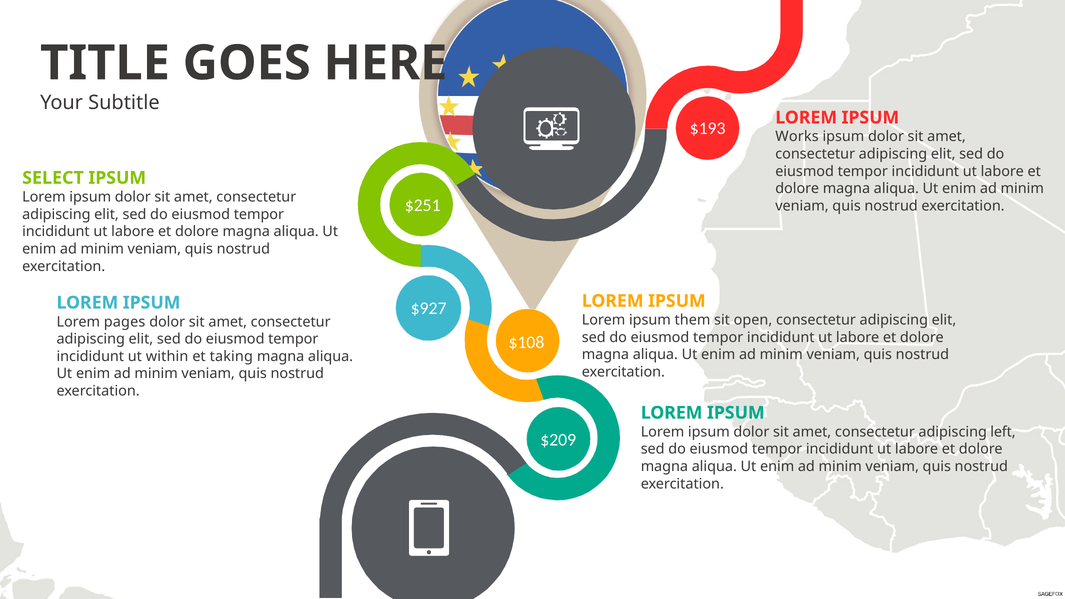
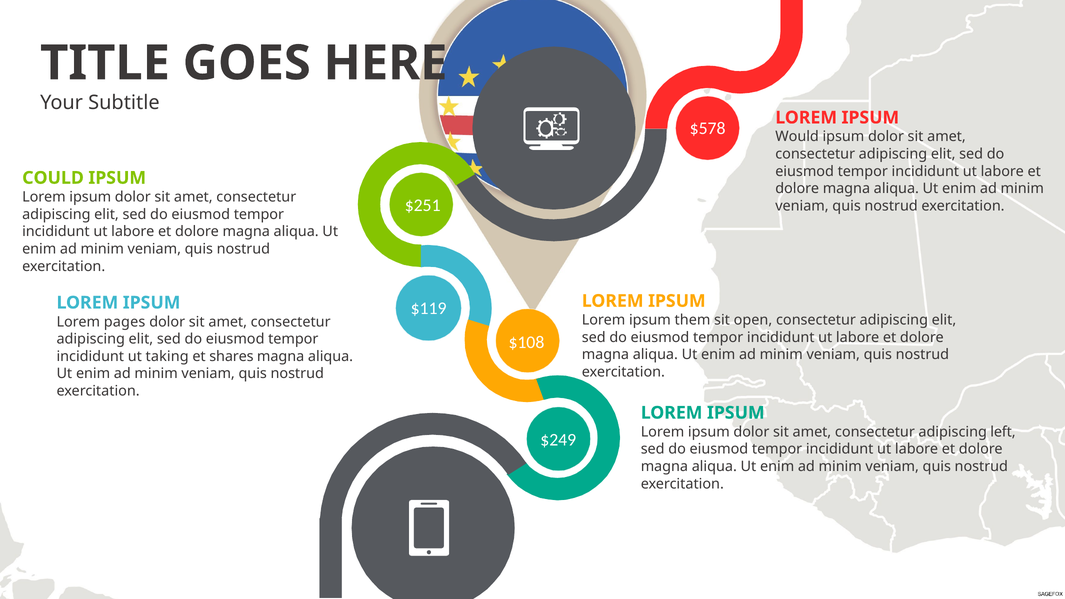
$193: $193 -> $578
Works: Works -> Would
SELECT: SELECT -> COULD
$927: $927 -> $119
within: within -> taking
taking: taking -> shares
$209: $209 -> $249
